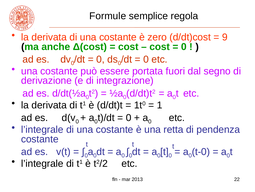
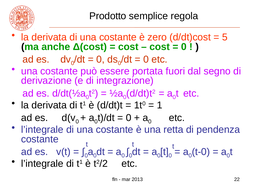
Formule: Formule -> Prodotto
9: 9 -> 5
